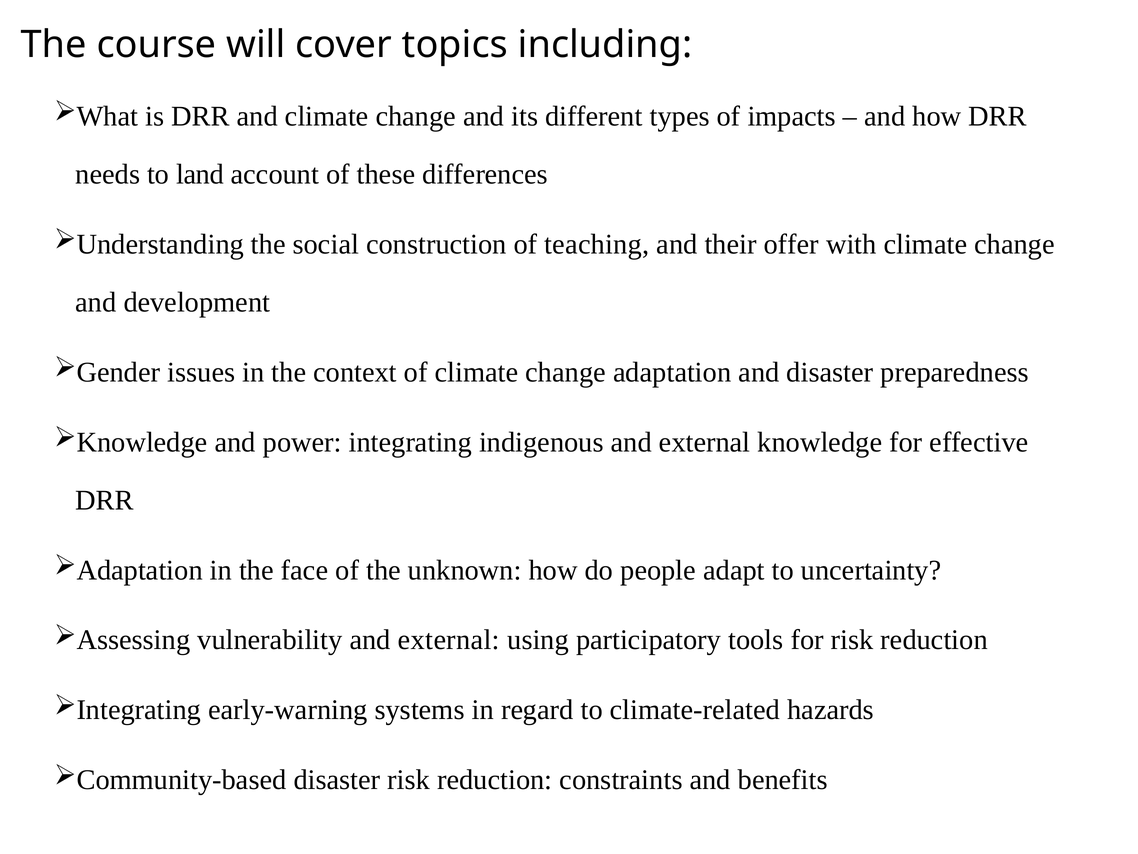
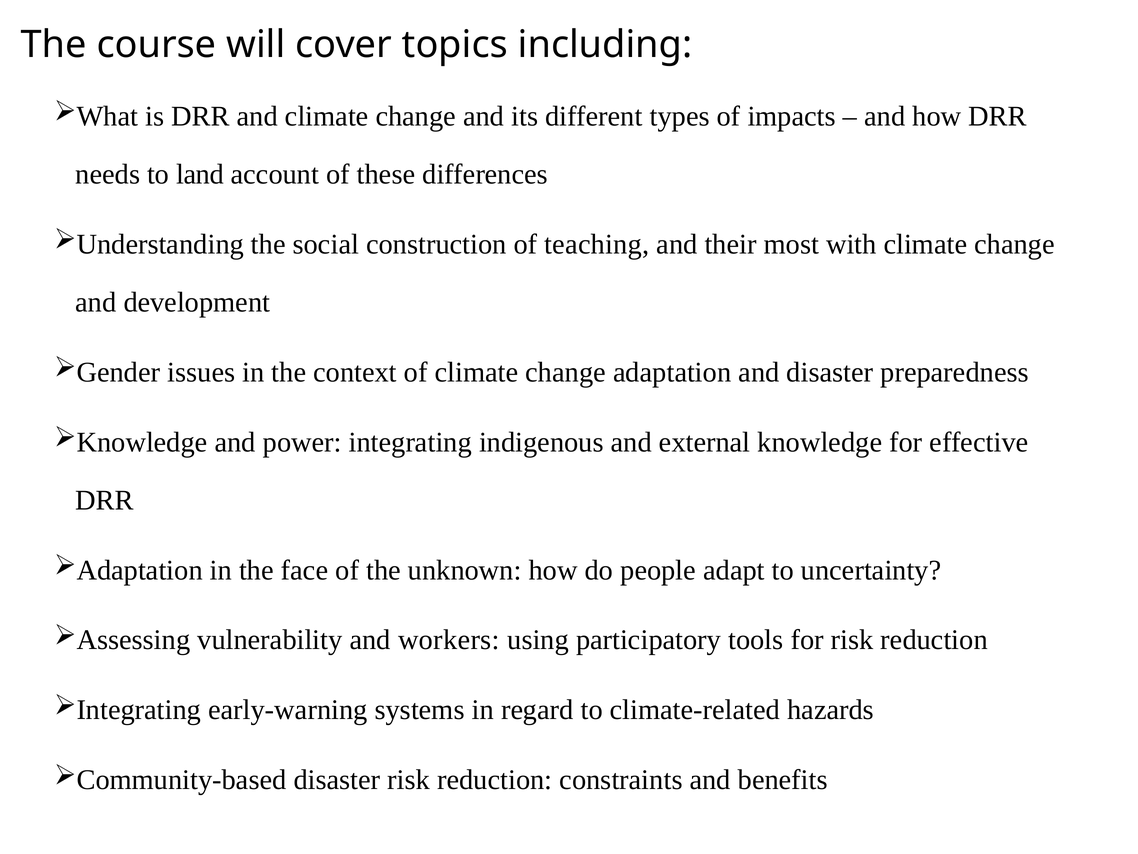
offer: offer -> most
vulnerability and external: external -> workers
